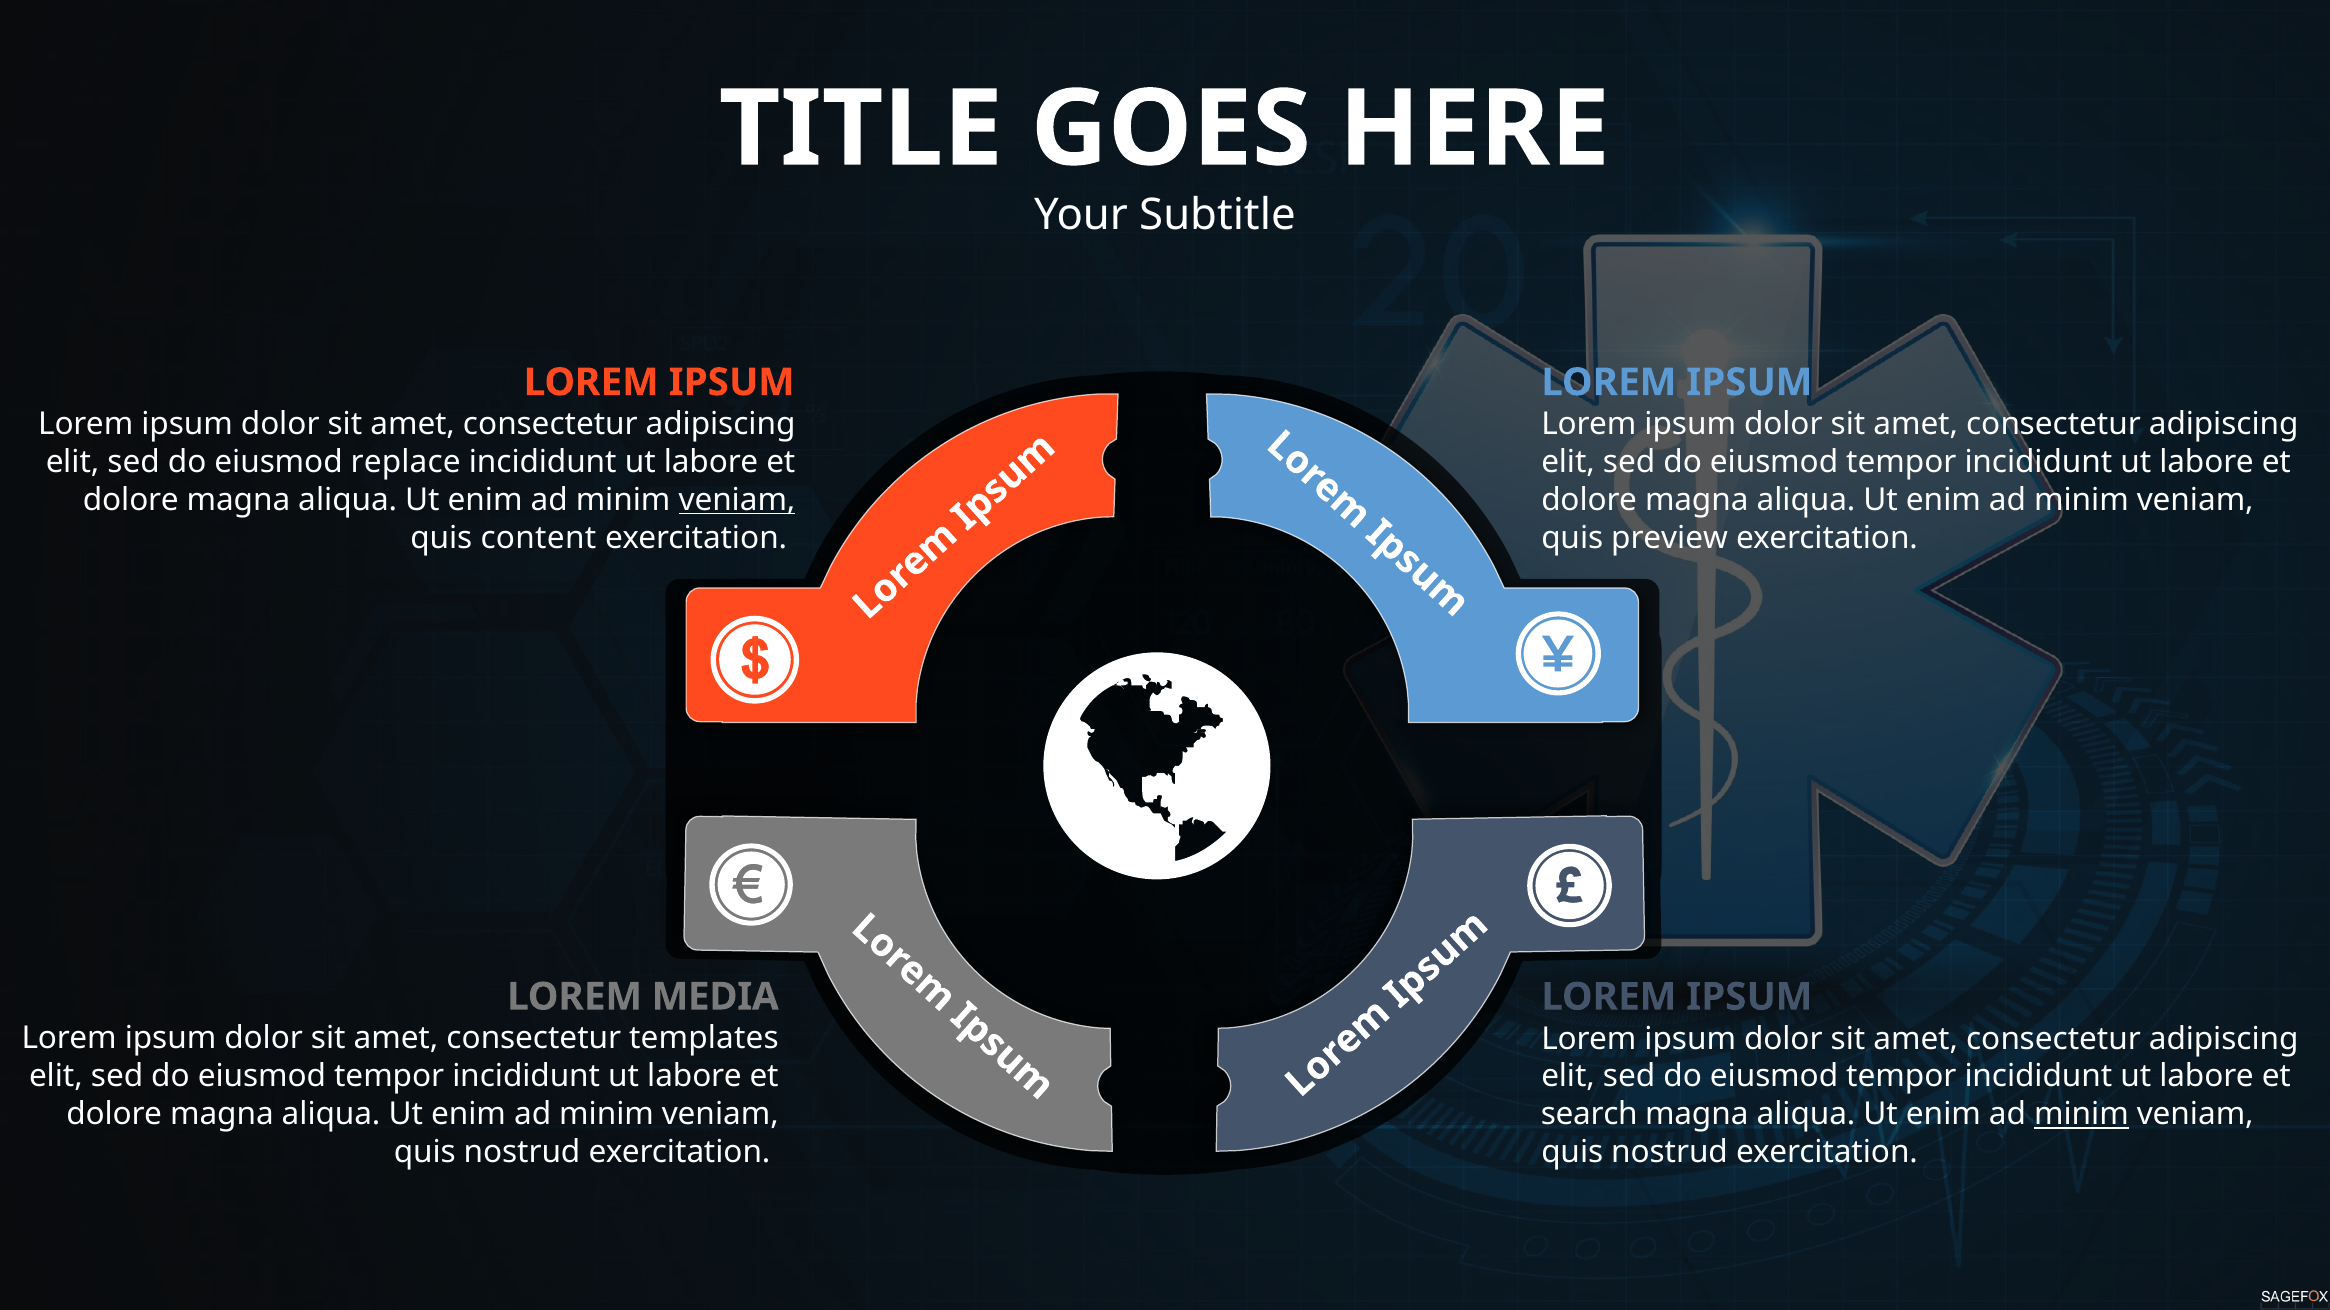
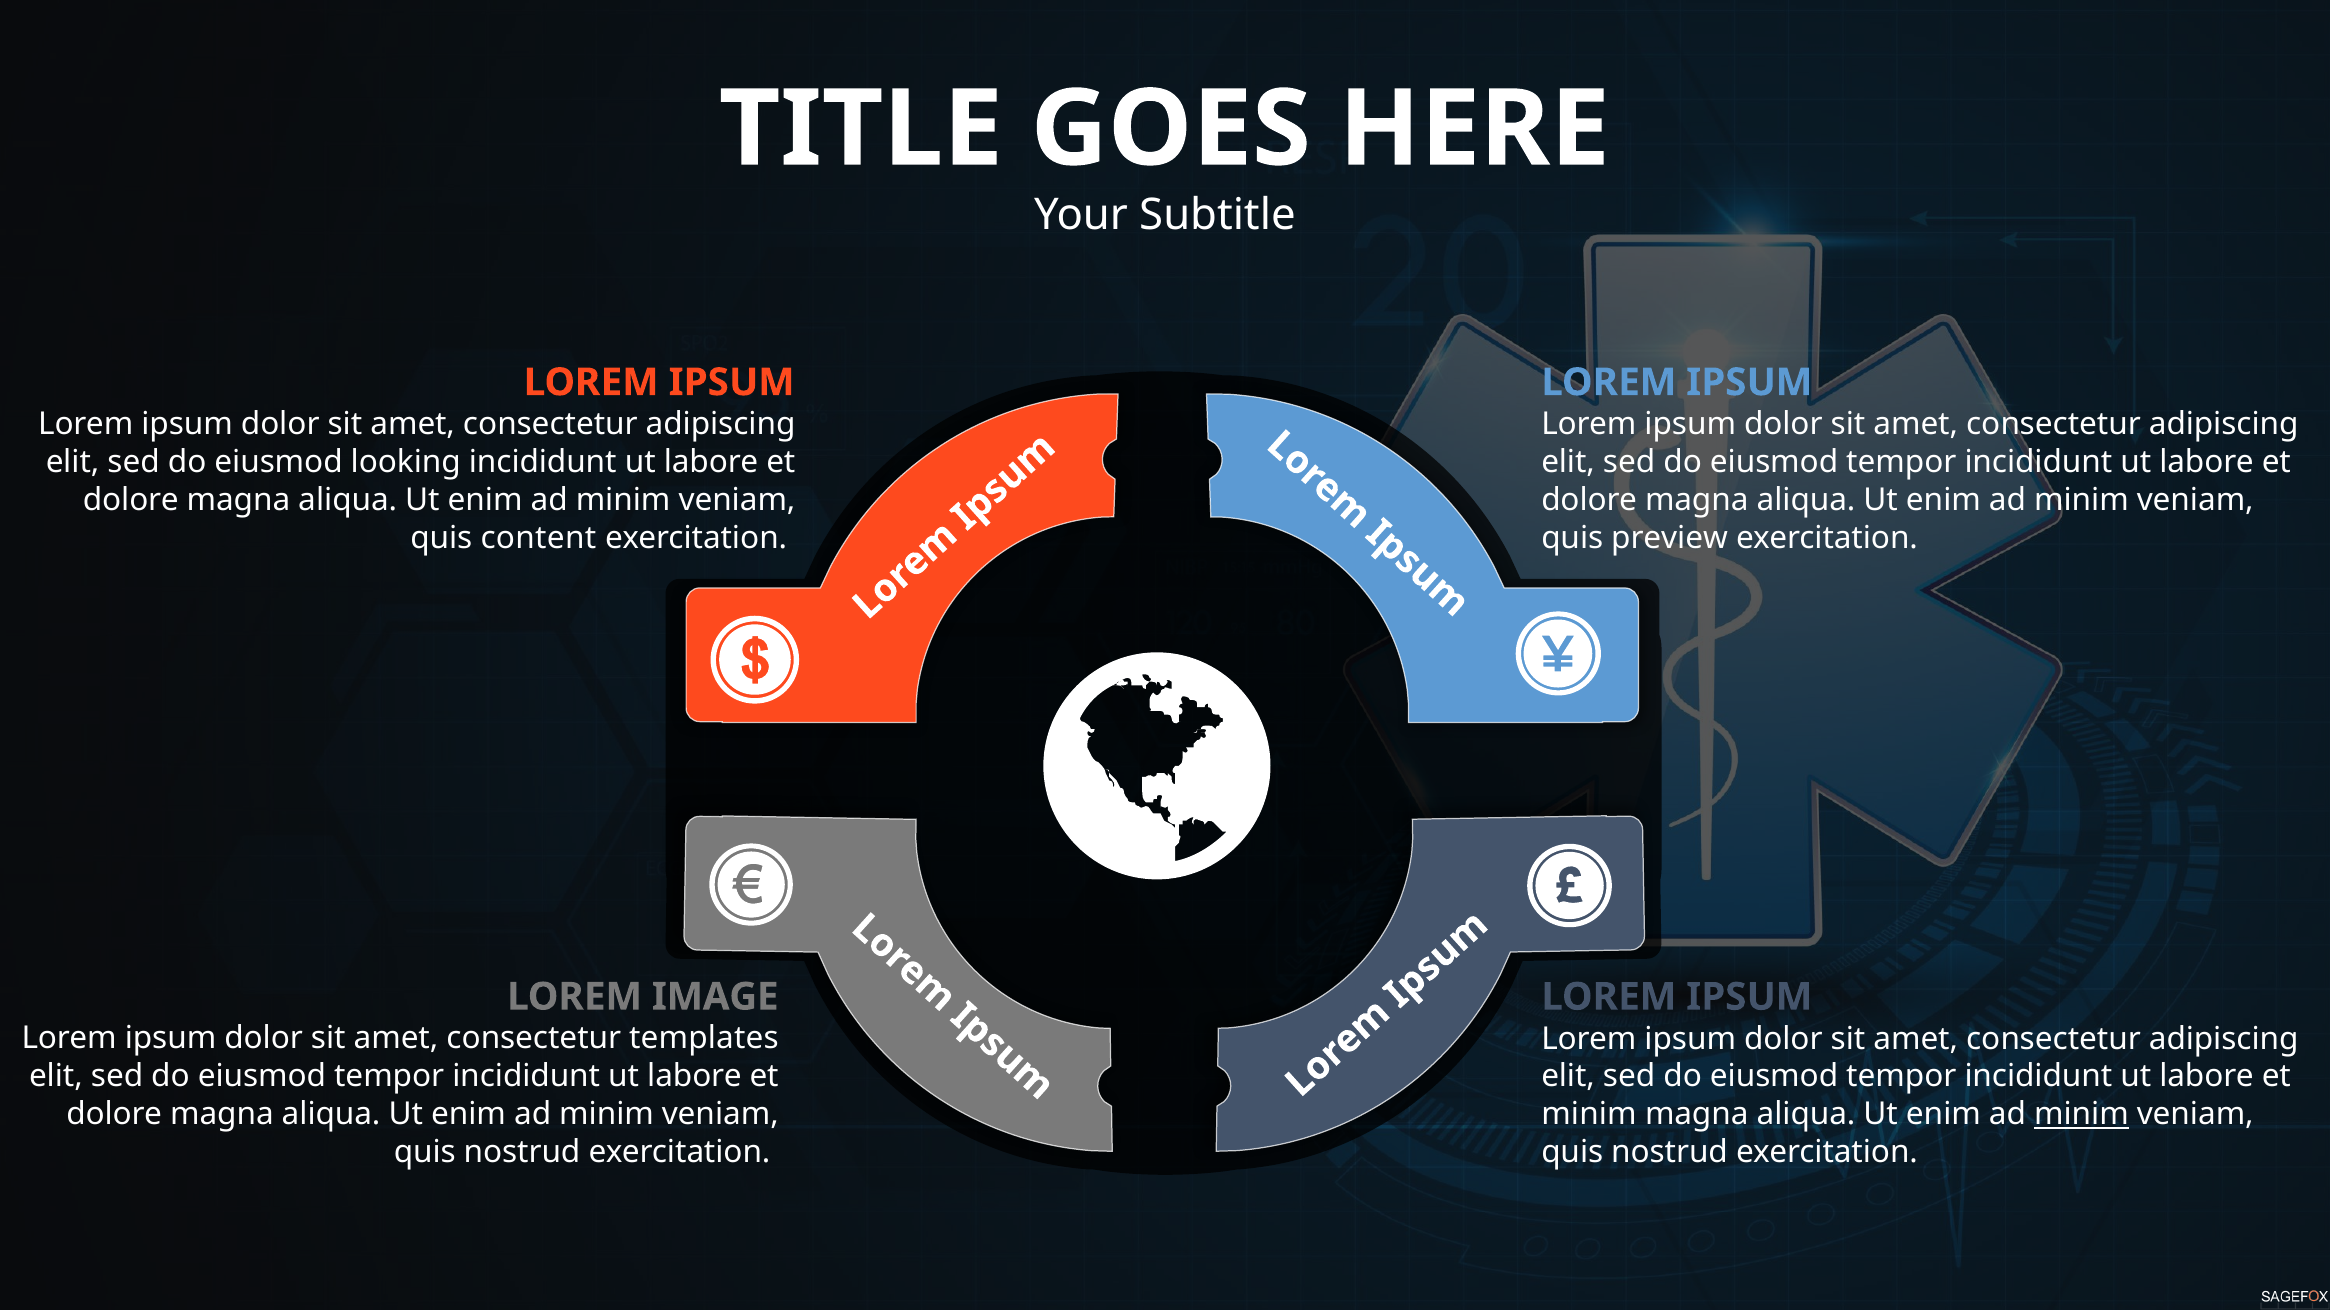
replace: replace -> looking
veniam at (737, 500) underline: present -> none
MEDIA: MEDIA -> IMAGE
search at (1589, 1115): search -> minim
